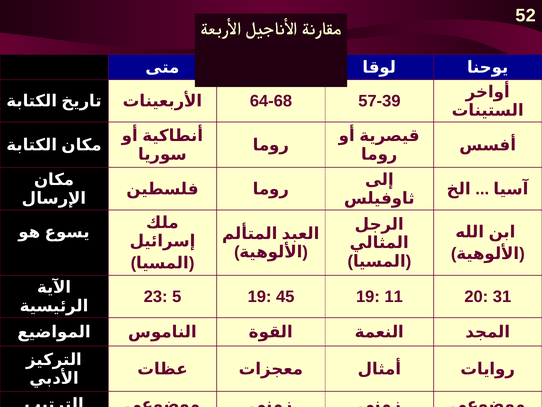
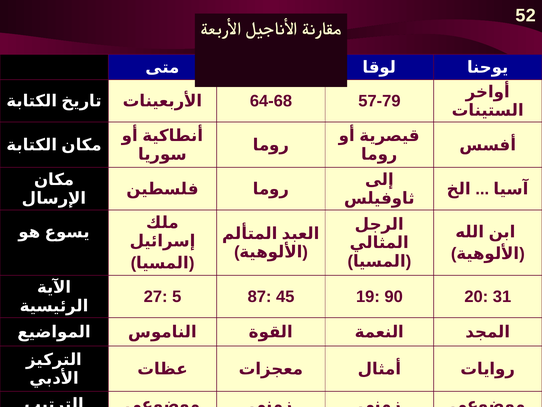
57-39: 57-39 -> 57-79
23: 23 -> 27
5 19: 19 -> 87
11: 11 -> 90
